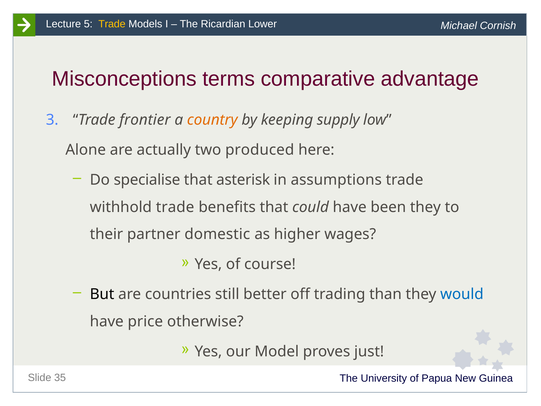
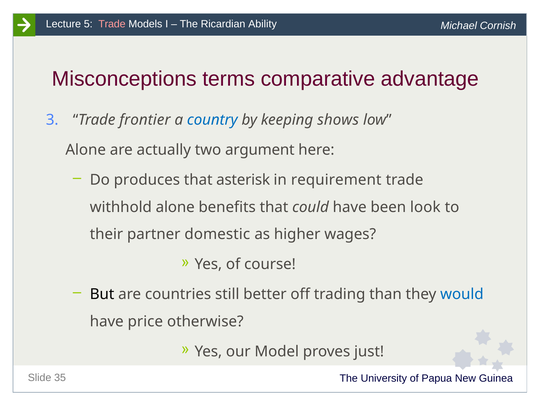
Trade at (112, 24) colour: yellow -> pink
Lower: Lower -> Ability
country colour: orange -> blue
supply: supply -> shows
produced: produced -> argument
specialise: specialise -> produces
assumptions: assumptions -> requirement
withhold trade: trade -> alone
been they: they -> look
